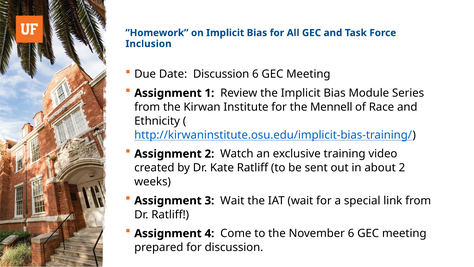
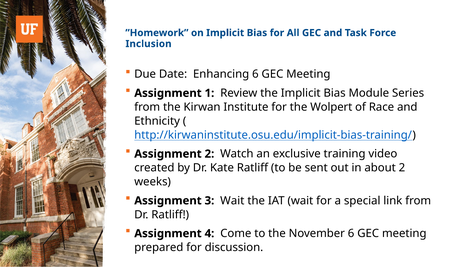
Date Discussion: Discussion -> Enhancing
Mennell: Mennell -> Wolpert
